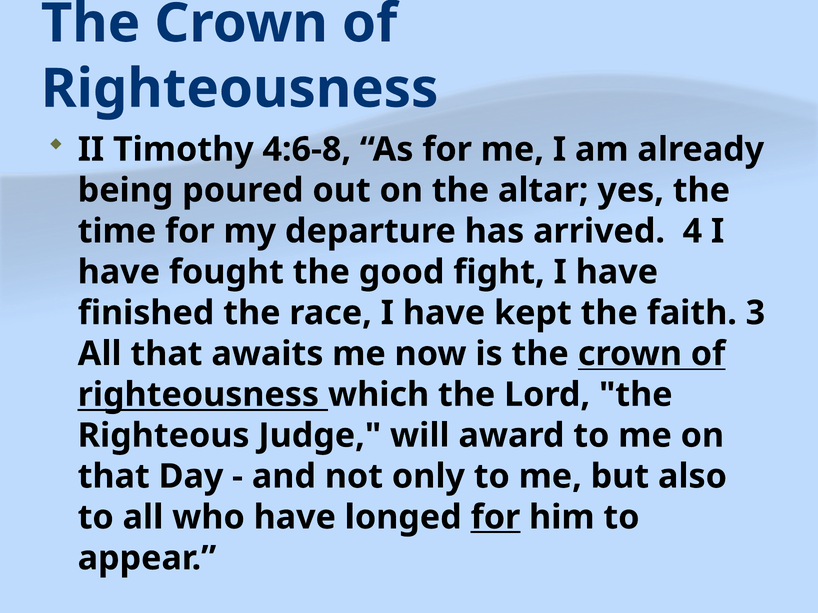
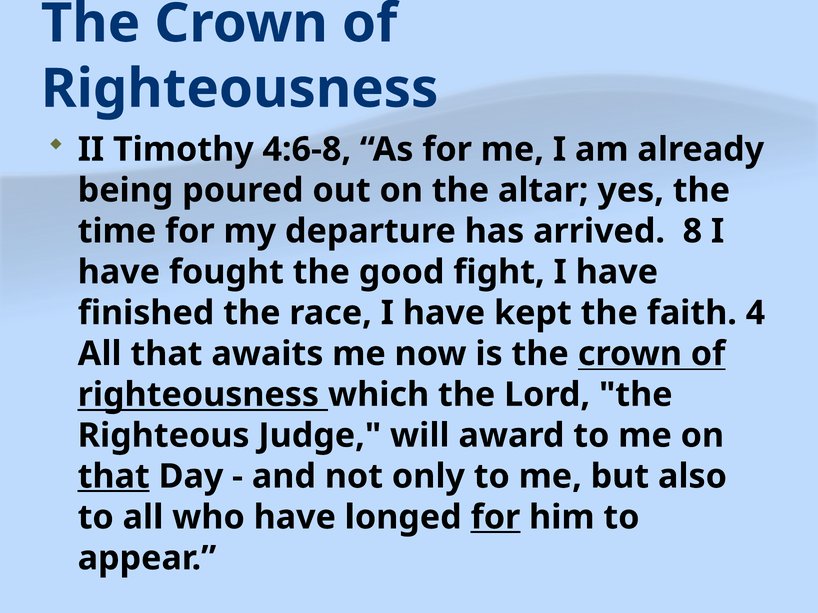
4: 4 -> 8
3: 3 -> 4
that at (114, 477) underline: none -> present
